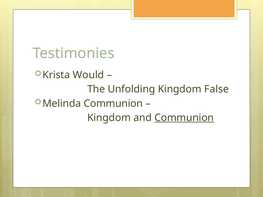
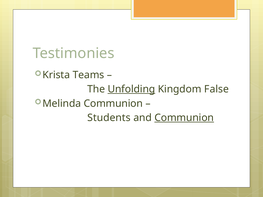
Would: Would -> Teams
Unfolding underline: none -> present
Kingdom at (109, 118): Kingdom -> Students
